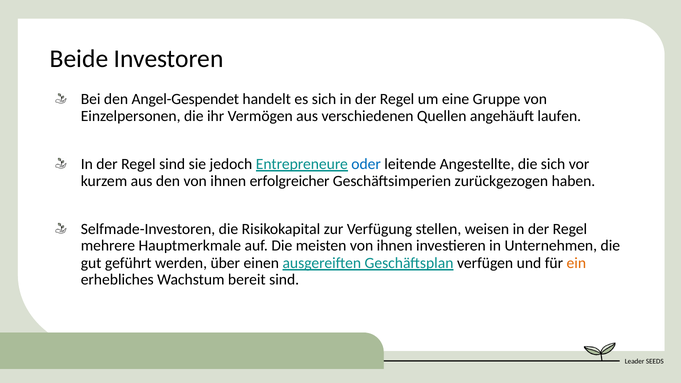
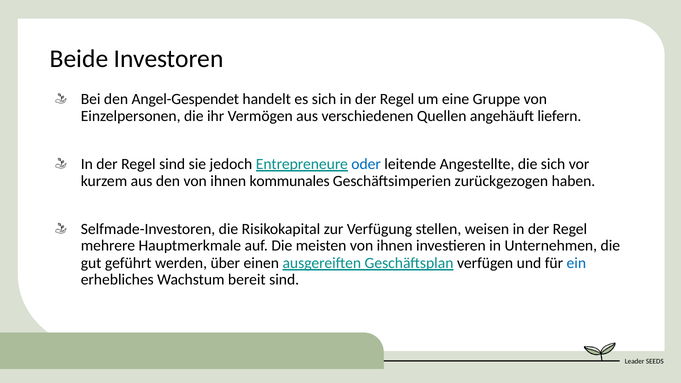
laufen: laufen -> liefern
erfolgreicher: erfolgreicher -> kommunales
ein colour: orange -> blue
